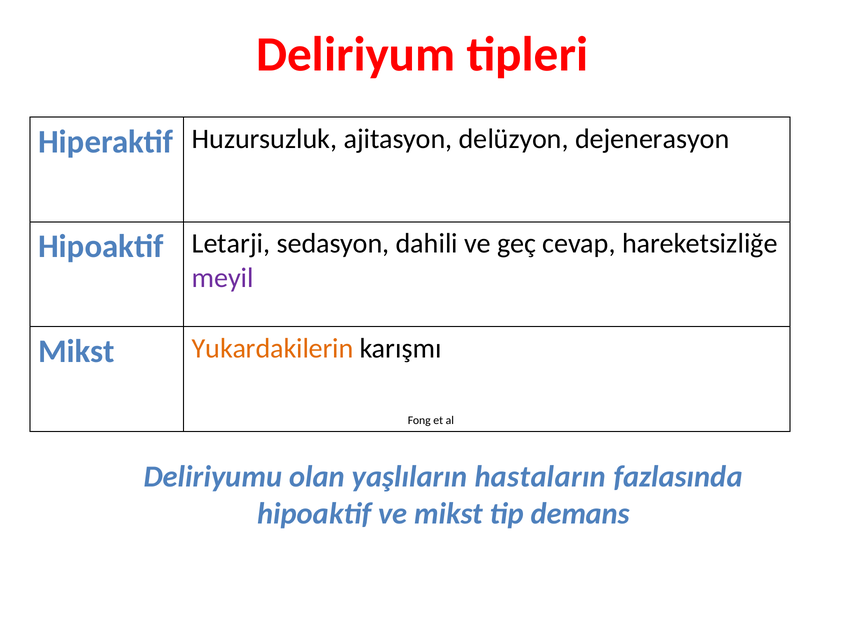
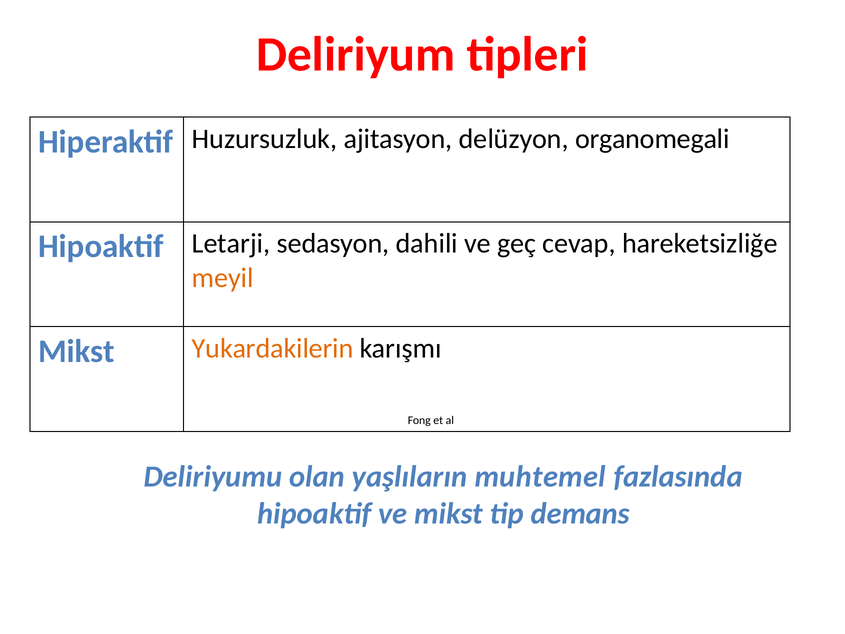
dejenerasyon: dejenerasyon -> organomegali
meyil colour: purple -> orange
hastaların: hastaların -> muhtemel
